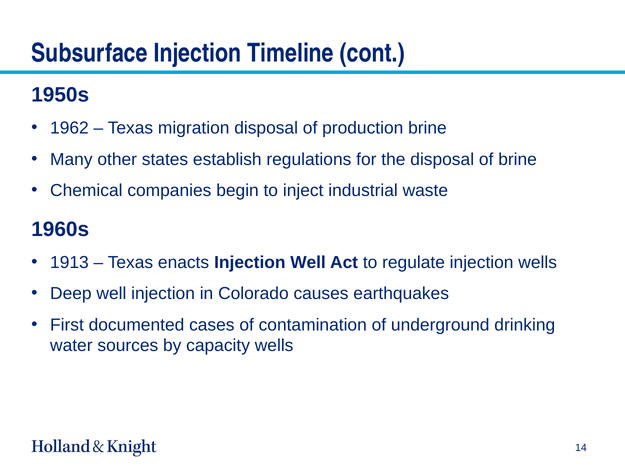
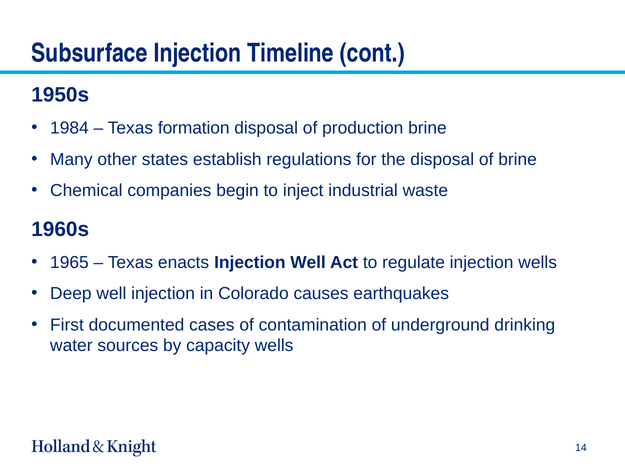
1962: 1962 -> 1984
migration: migration -> formation
1913: 1913 -> 1965
